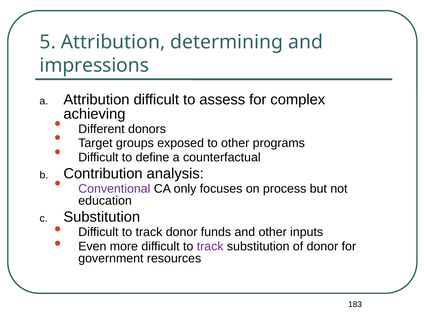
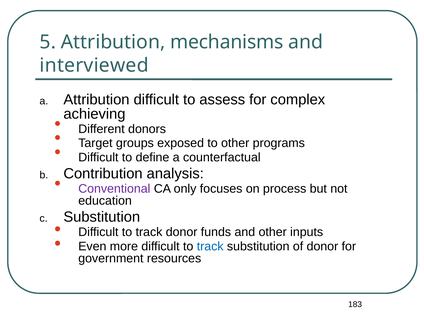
determining: determining -> mechanisms
impressions: impressions -> interviewed
track at (210, 246) colour: purple -> blue
